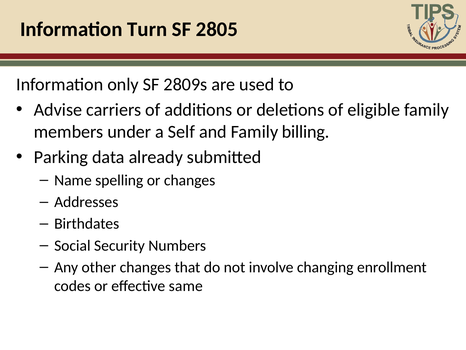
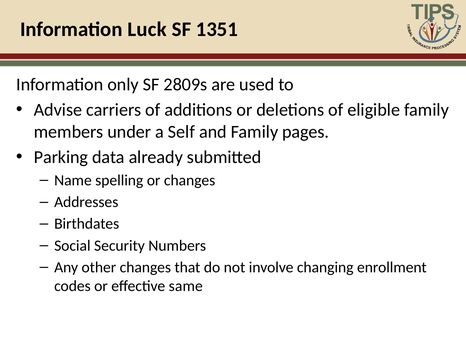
Turn: Turn -> Luck
2805: 2805 -> 1351
billing: billing -> pages
